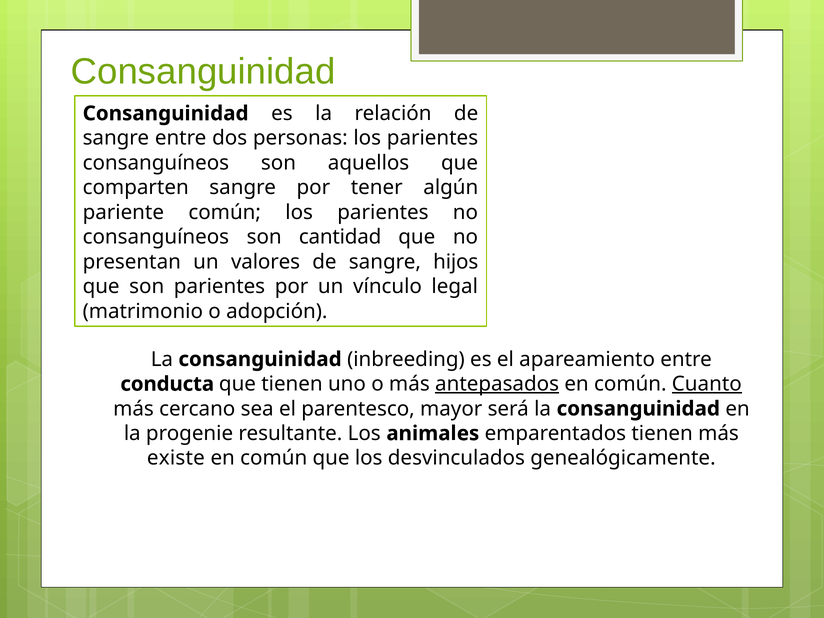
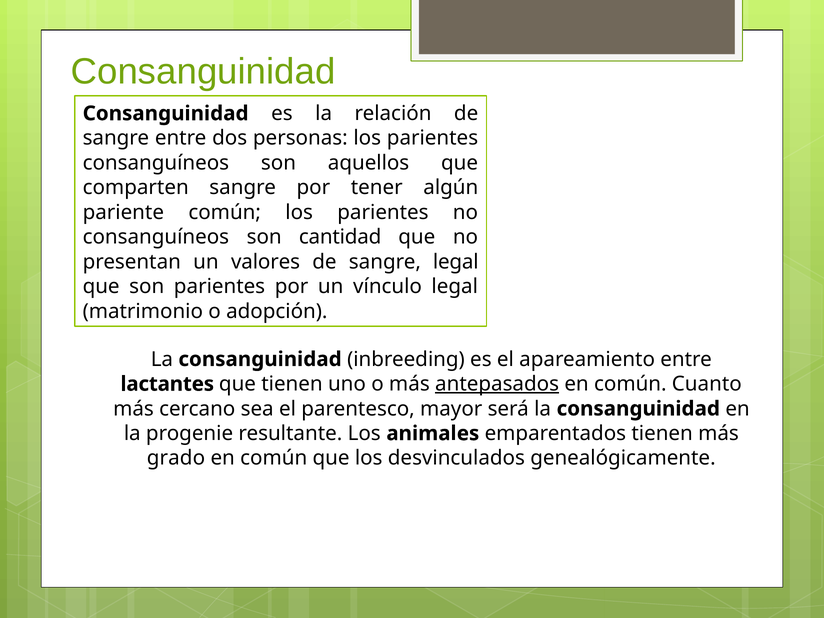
sangre hijos: hijos -> legal
conducta: conducta -> lactantes
Cuanto underline: present -> none
existe: existe -> grado
